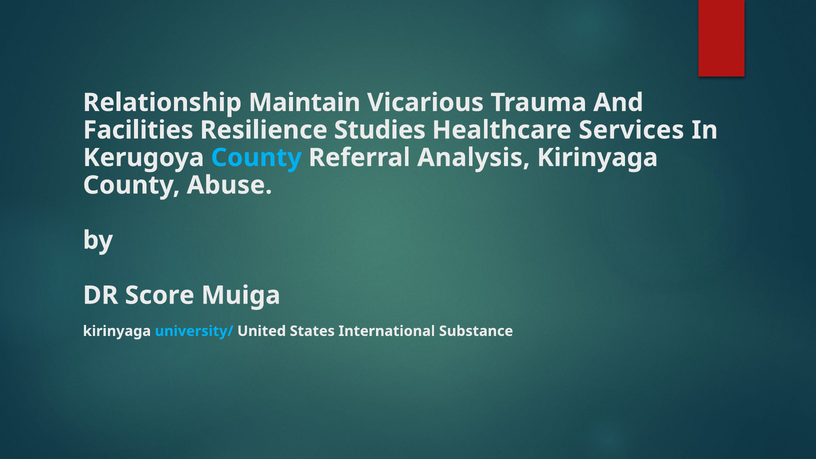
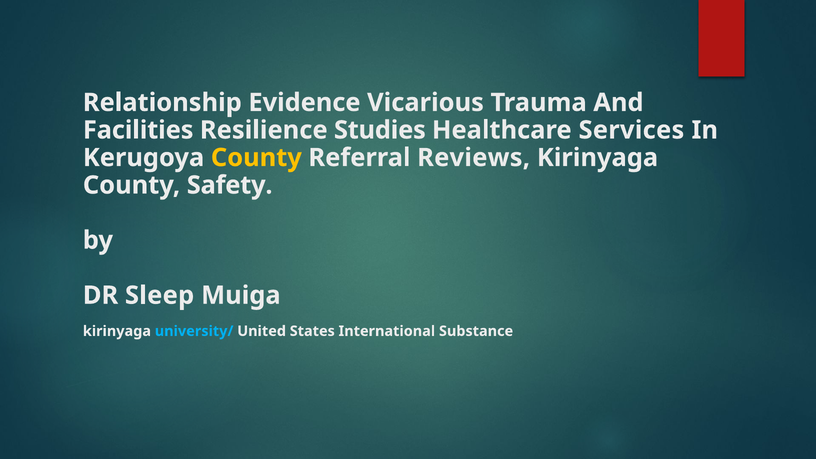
Maintain: Maintain -> Evidence
County at (256, 158) colour: light blue -> yellow
Analysis: Analysis -> Reviews
Abuse: Abuse -> Safety
Score: Score -> Sleep
